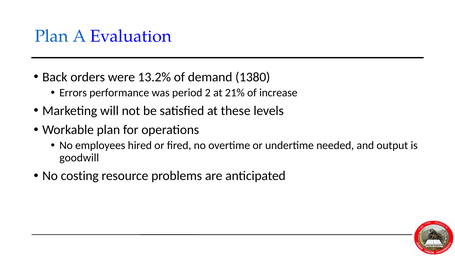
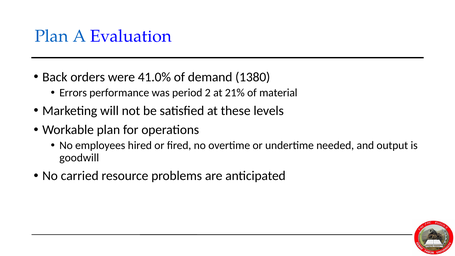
13.2%: 13.2% -> 41.0%
increase: increase -> material
costing: costing -> carried
